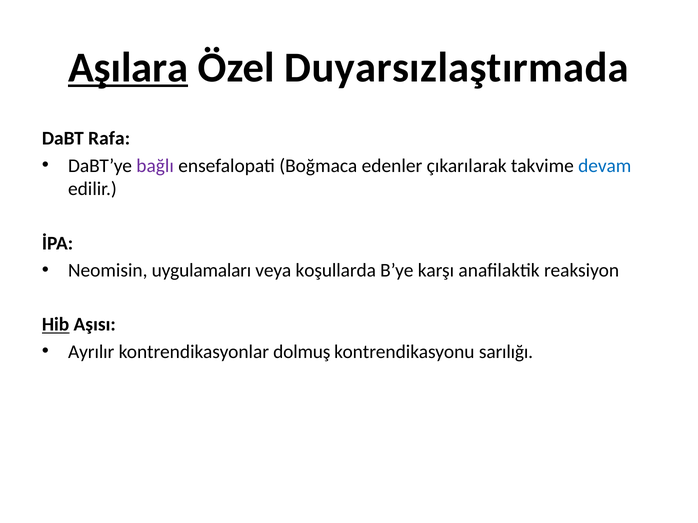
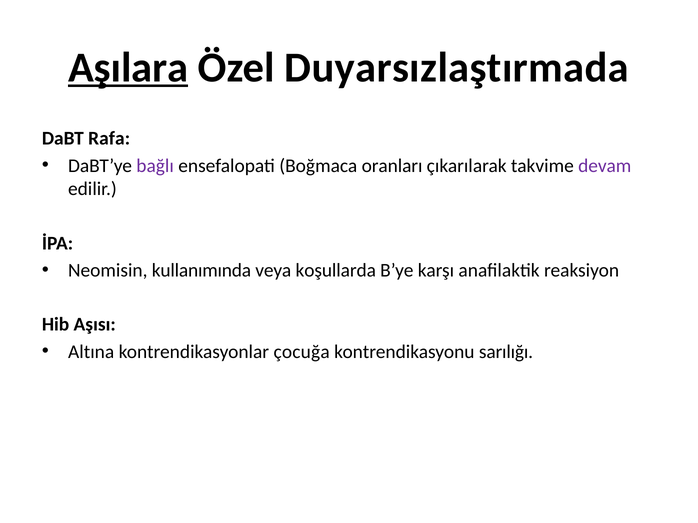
edenler: edenler -> oranları
devam colour: blue -> purple
uygulamaları: uygulamaları -> kullanımında
Hib underline: present -> none
Ayrılır: Ayrılır -> Altına
dolmuş: dolmuş -> çocuğa
